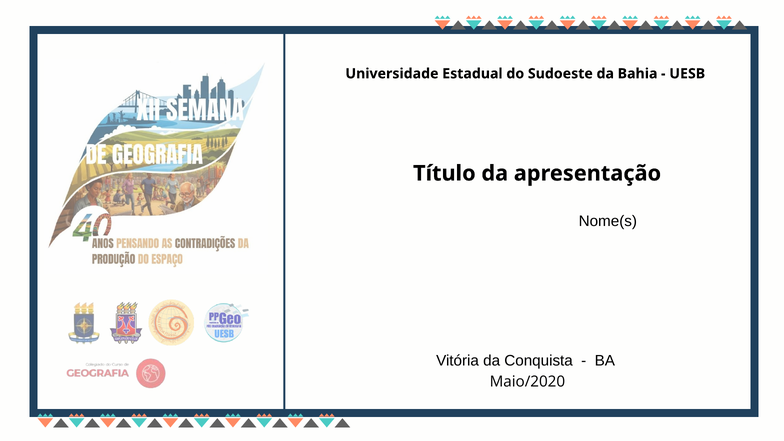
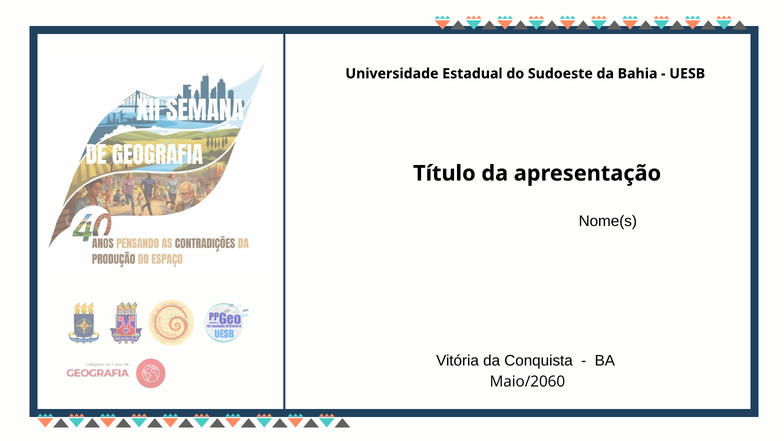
Maio/2020: Maio/2020 -> Maio/2060
